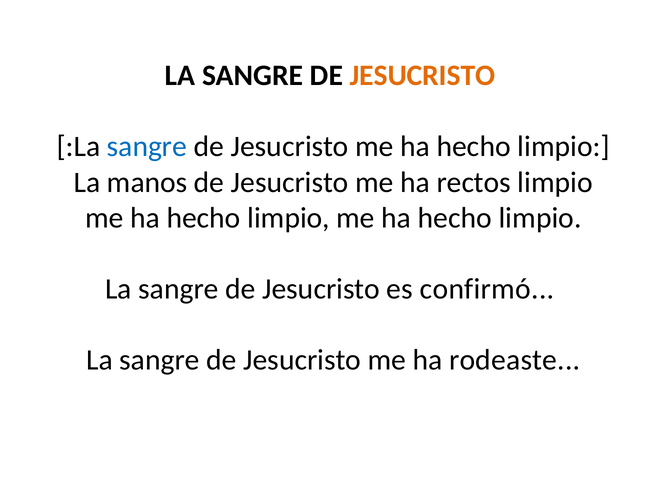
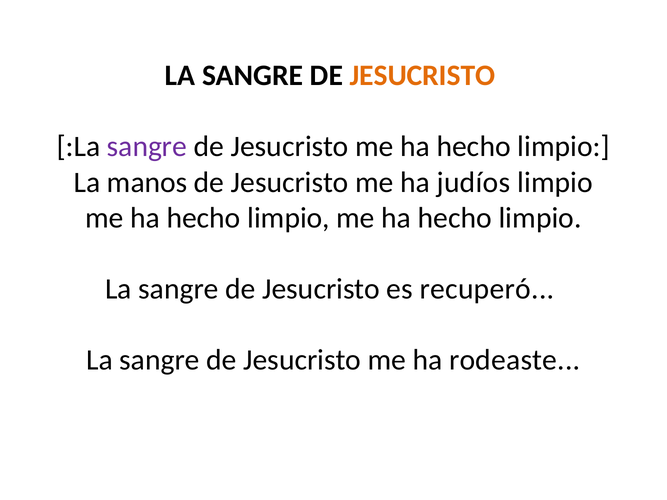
sangre at (147, 147) colour: blue -> purple
rectos: rectos -> judíos
confirmó: confirmó -> recuperó
